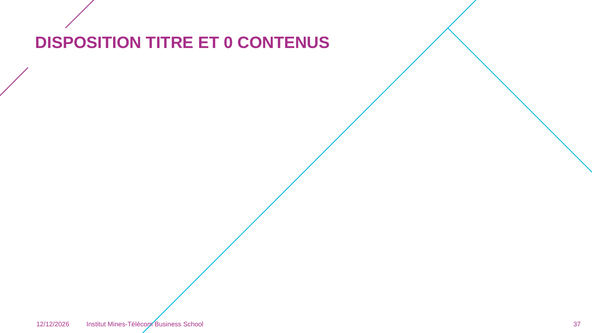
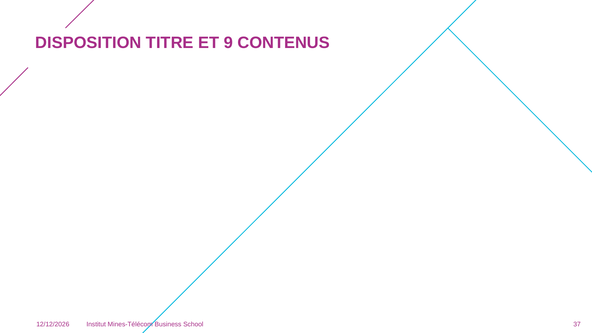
0: 0 -> 9
